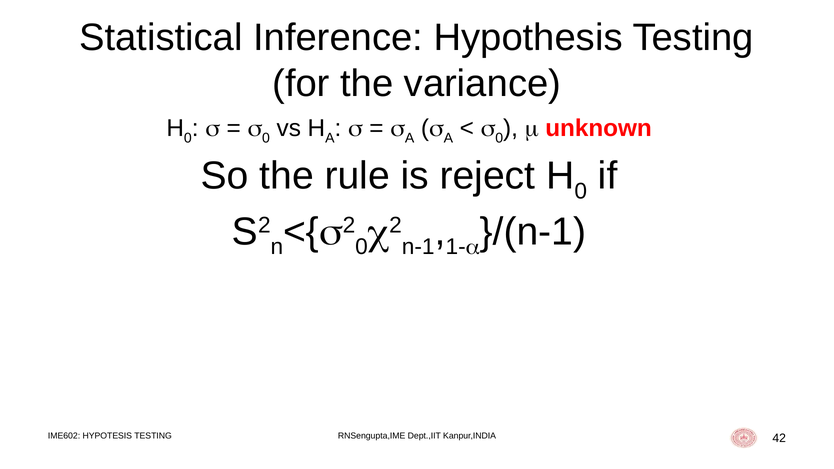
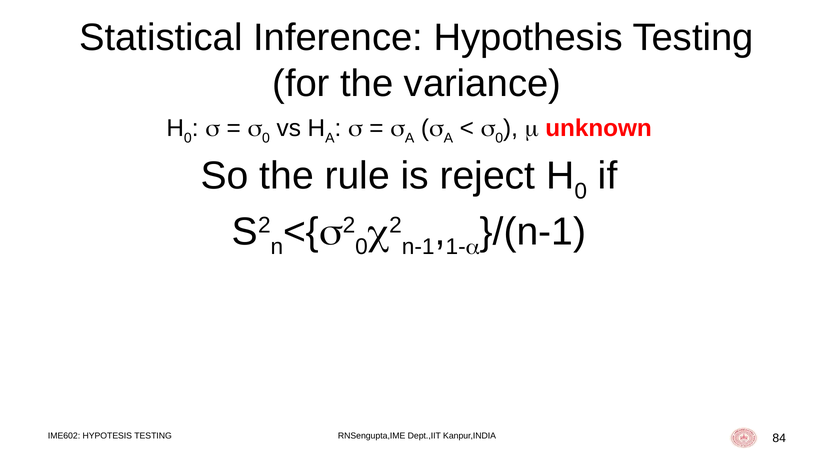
42: 42 -> 84
